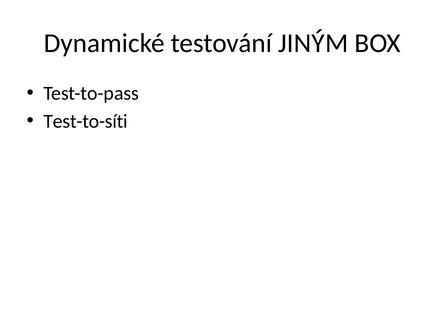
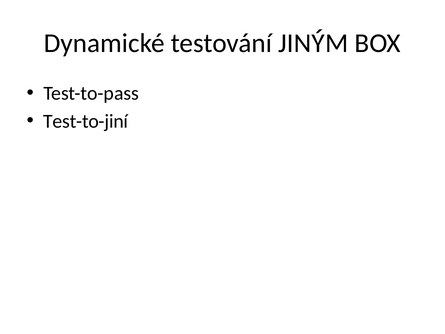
Test-to-síti: Test-to-síti -> Test-to-jiní
